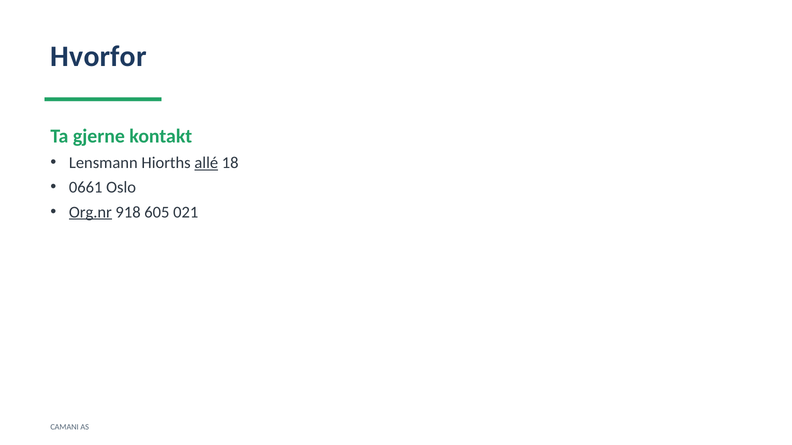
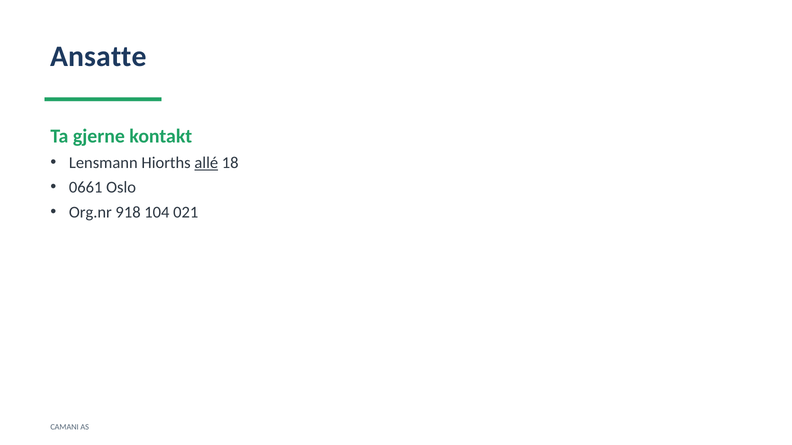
Hvorfor: Hvorfor -> Ansatte
Org.nr underline: present -> none
605: 605 -> 104
